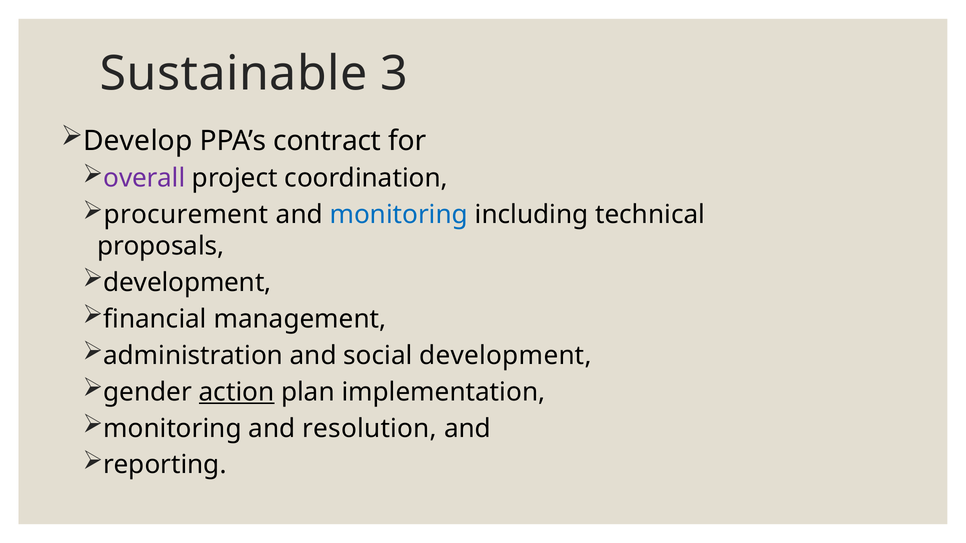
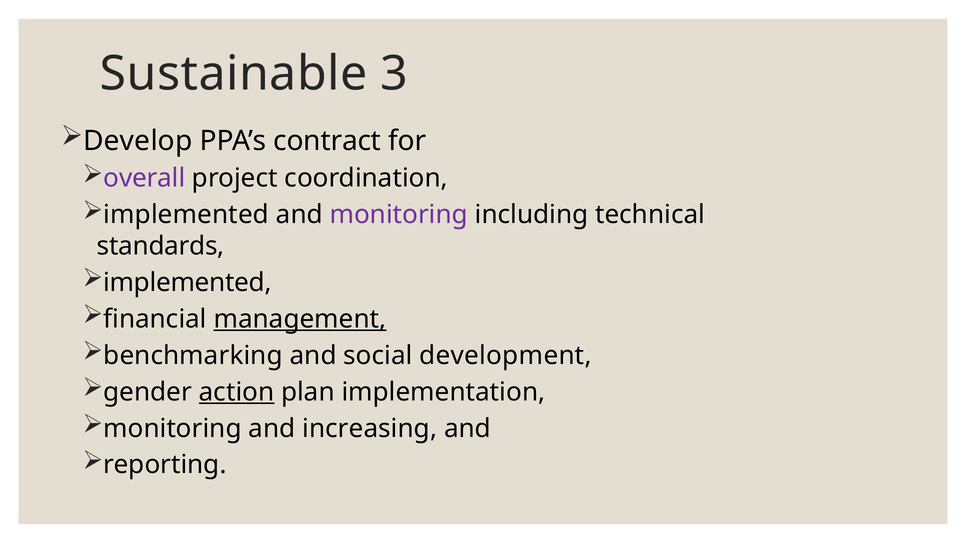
procurement at (186, 215): procurement -> implemented
monitoring at (399, 215) colour: blue -> purple
proposals: proposals -> standards
development at (187, 283): development -> implemented
management underline: none -> present
administration: administration -> benchmarking
resolution: resolution -> increasing
